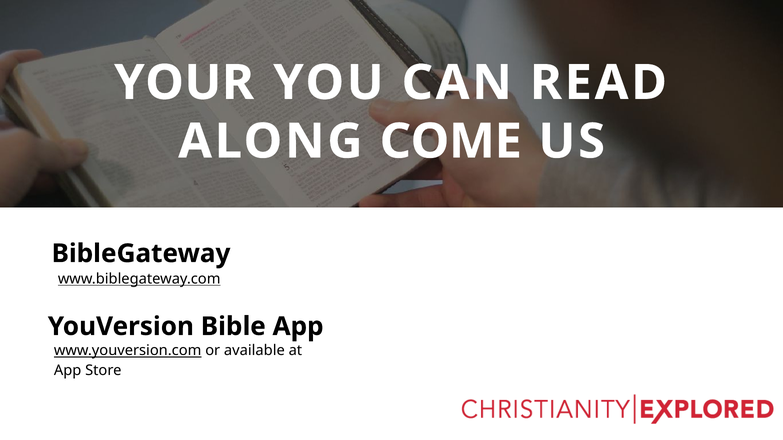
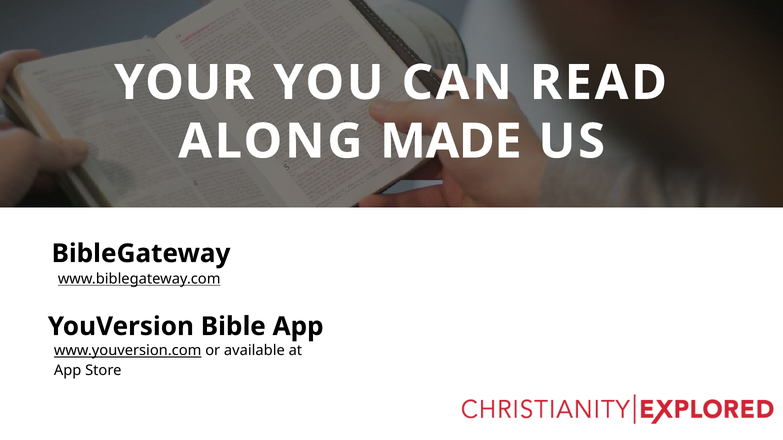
COME: COME -> MADE
